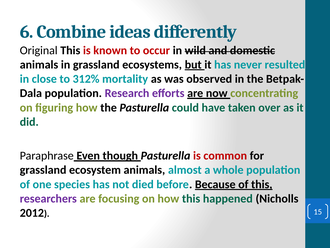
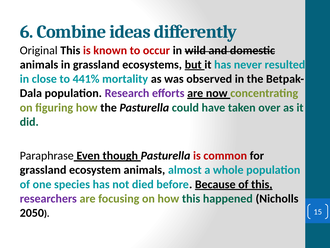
312%: 312% -> 441%
2012: 2012 -> 2050
